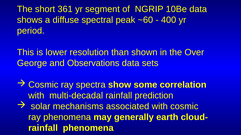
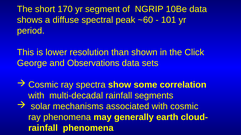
361: 361 -> 170
400: 400 -> 101
Over: Over -> Click
prediction: prediction -> segments
